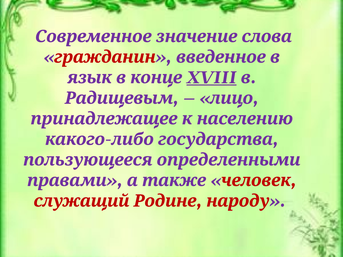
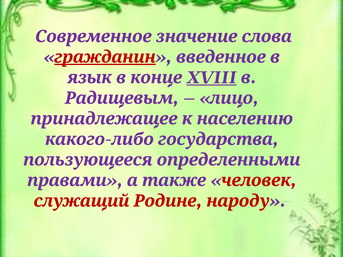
гражданин underline: none -> present
